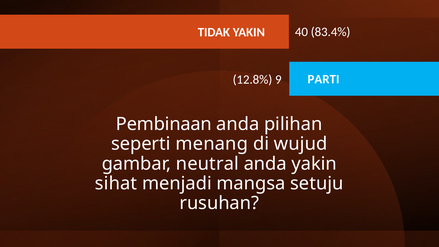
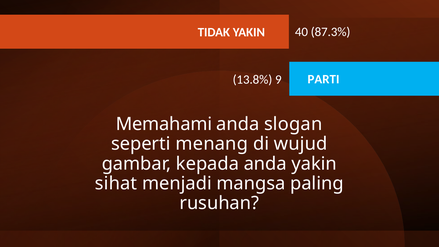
83.4%: 83.4% -> 87.3%
12.8%: 12.8% -> 13.8%
Pembinaan: Pembinaan -> Memahami
pilihan: pilihan -> slogan
neutral: neutral -> kepada
setuju: setuju -> paling
